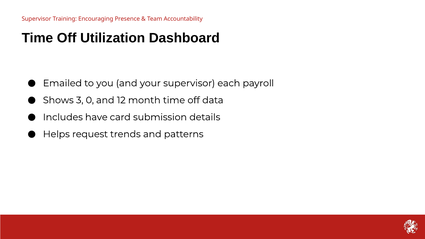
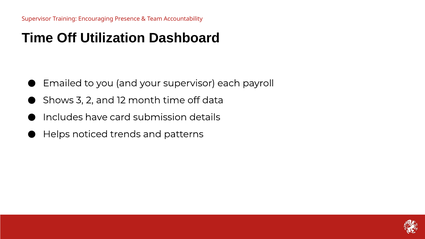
0: 0 -> 2
request: request -> noticed
